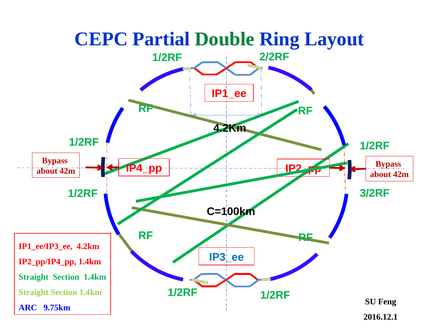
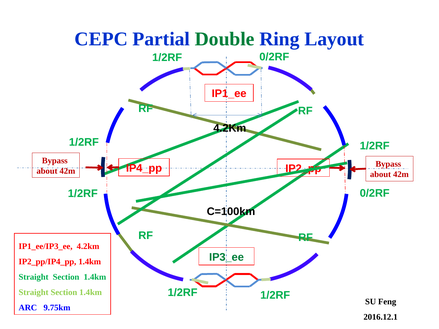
2/2RF at (274, 57): 2/2RF -> 0/2RF
3/2RF at (375, 193): 3/2RF -> 0/2RF
IP3_ee colour: blue -> green
